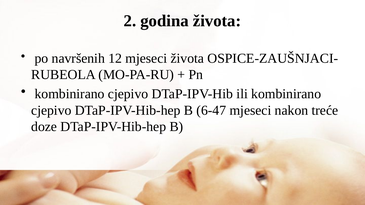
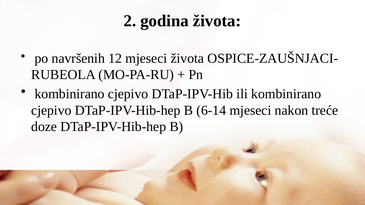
6-47: 6-47 -> 6-14
